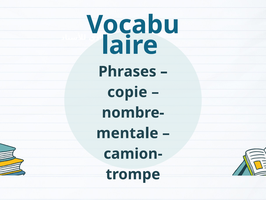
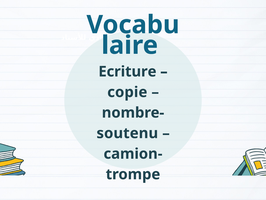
Phrases: Phrases -> Ecriture
mentale: mentale -> soutenu
